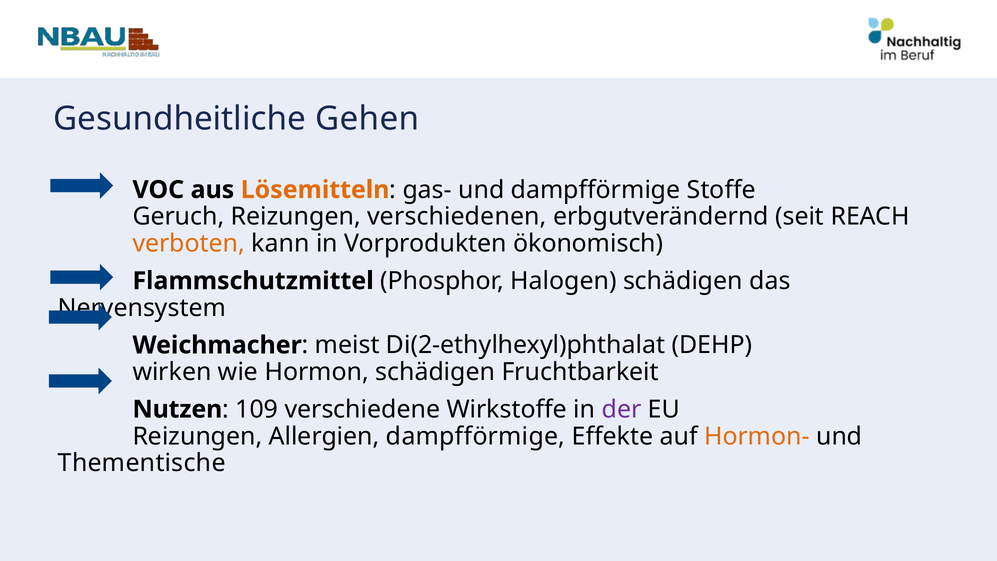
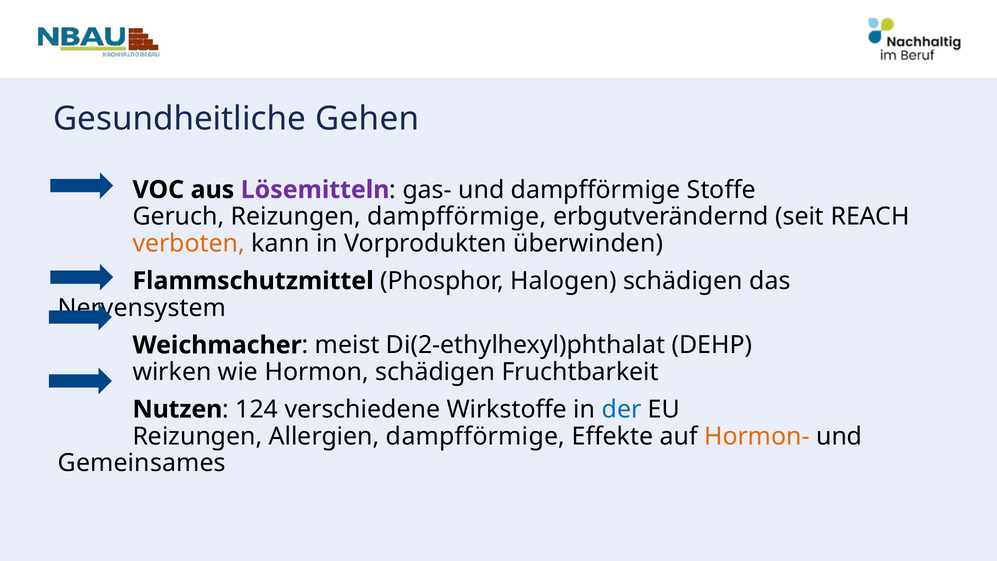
Lösemitteln colour: orange -> purple
Reizungen verschiedenen: verschiedenen -> dampfförmige
ökonomisch: ökonomisch -> überwinden
109: 109 -> 124
der colour: purple -> blue
Thementische: Thementische -> Gemeinsames
